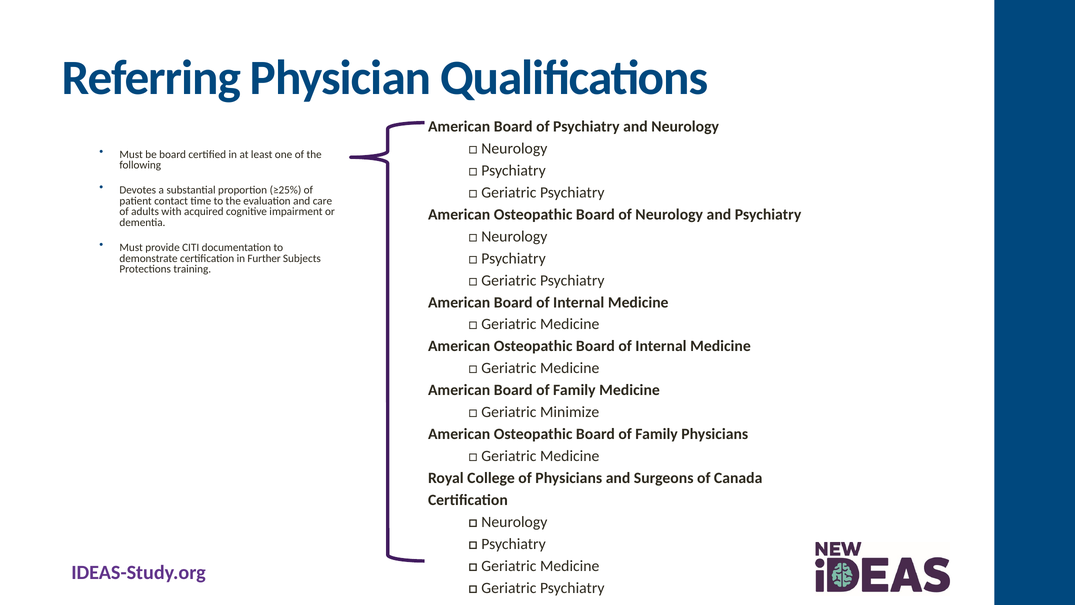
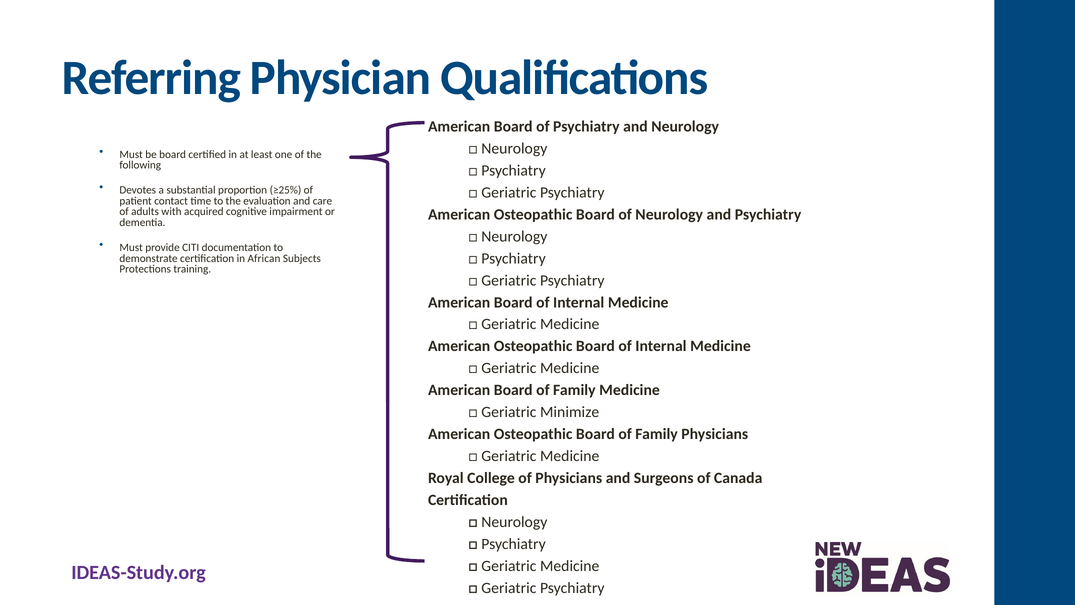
Further: Further -> African
